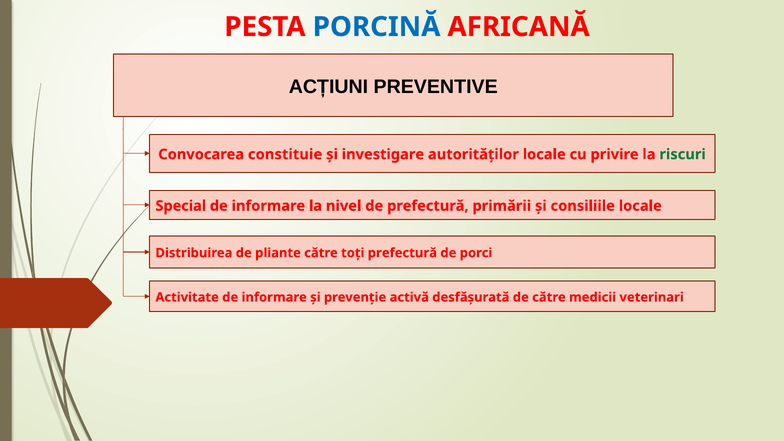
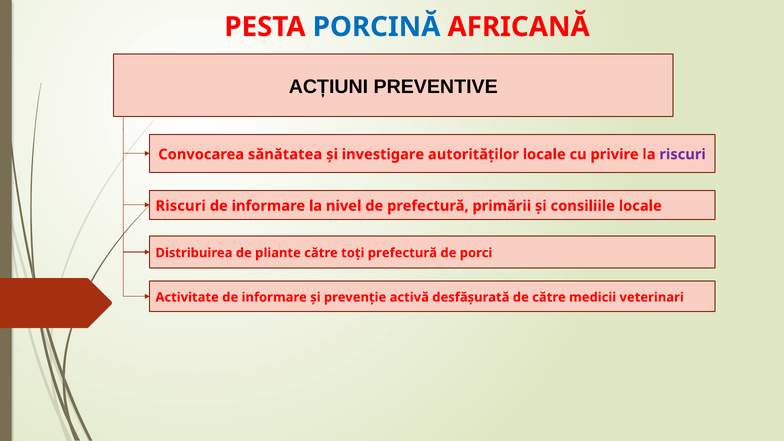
constituie: constituie -> sănătatea
riscuri at (683, 154) colour: green -> purple
Special at (181, 206): Special -> Riscuri
